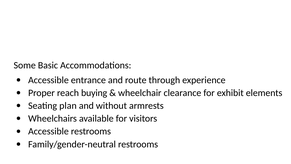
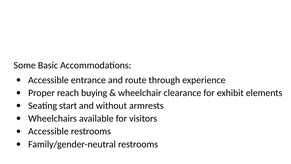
plan: plan -> start
